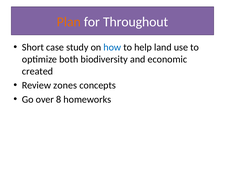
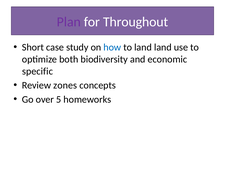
Plan colour: orange -> purple
to help: help -> land
created: created -> specific
8: 8 -> 5
